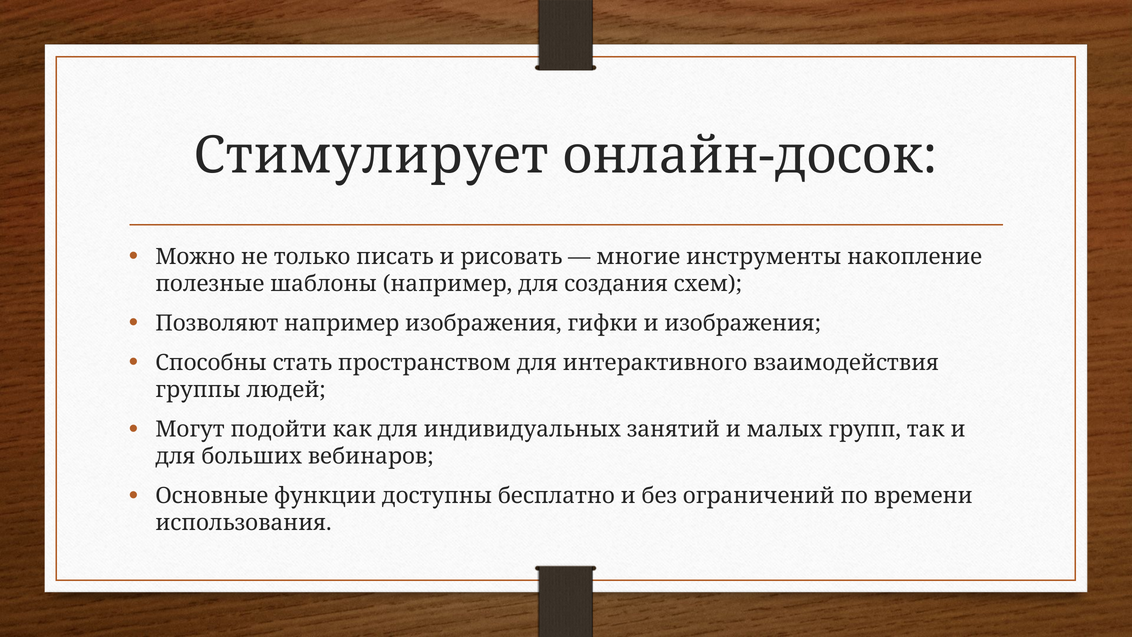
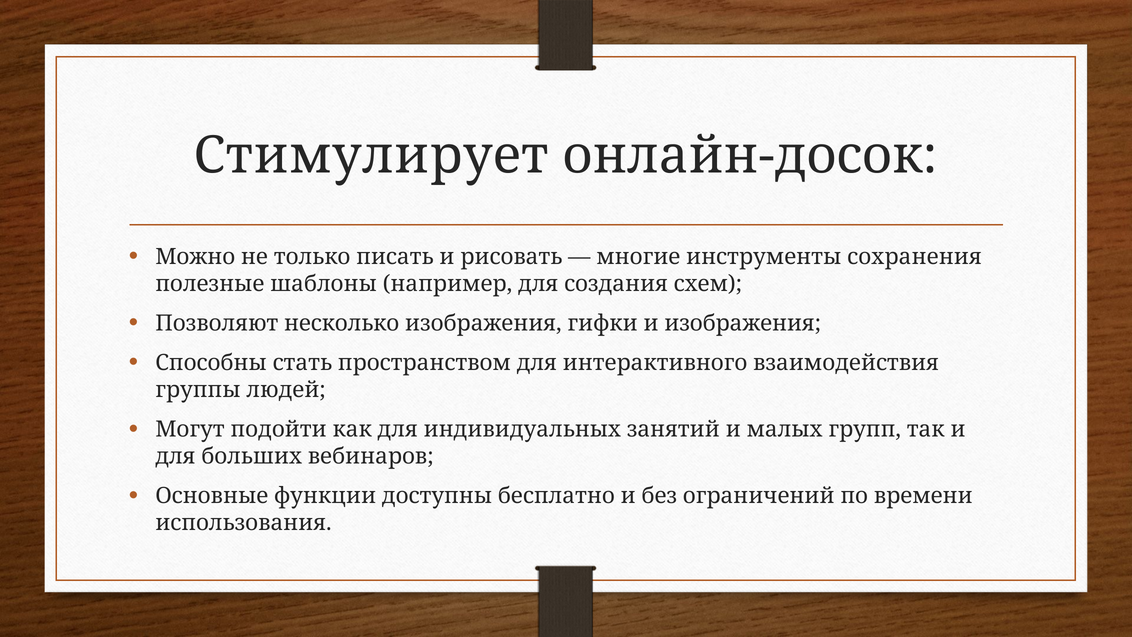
накопление: накопление -> сохранения
Позволяют например: например -> несколько
